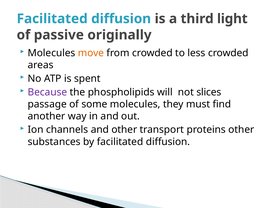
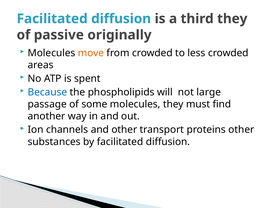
third light: light -> they
Because colour: purple -> blue
slices: slices -> large
